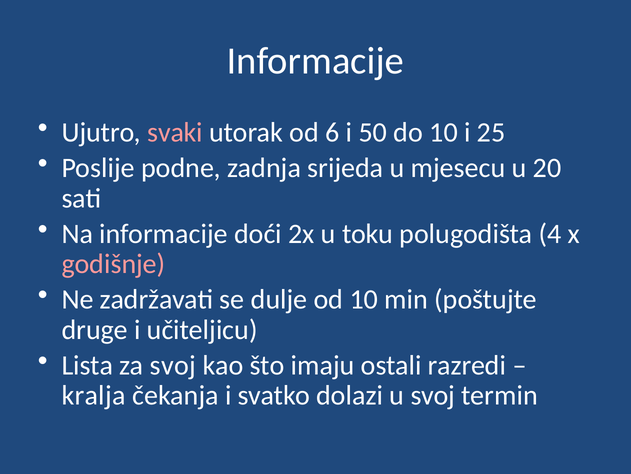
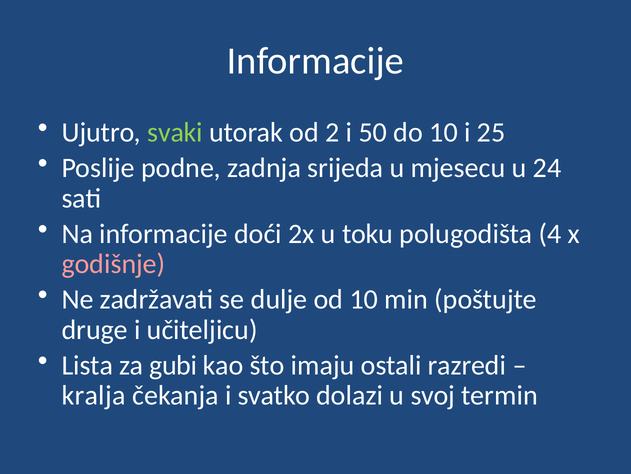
svaki colour: pink -> light green
6: 6 -> 2
20: 20 -> 24
za svoj: svoj -> gubi
